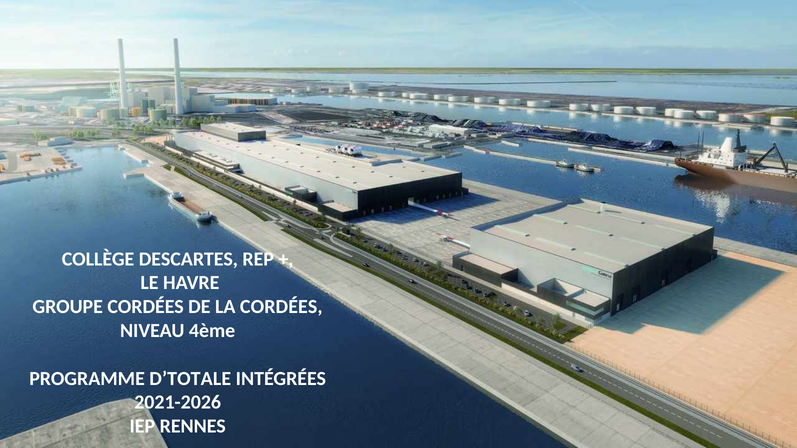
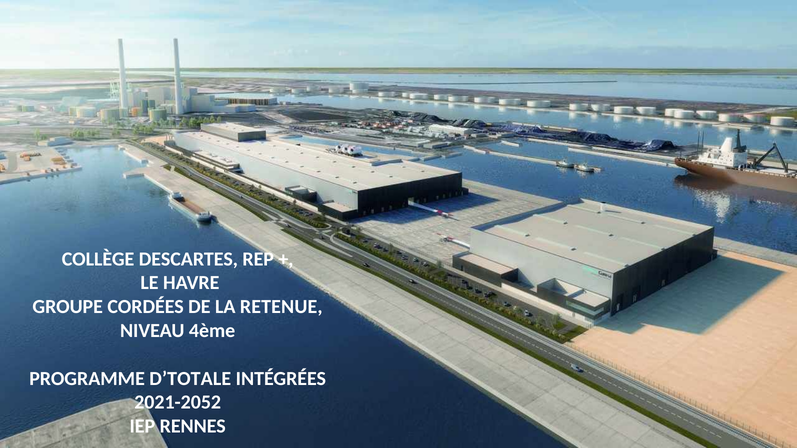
LA CORDÉES: CORDÉES -> RETENUE
2021-2026: 2021-2026 -> 2021-2052
